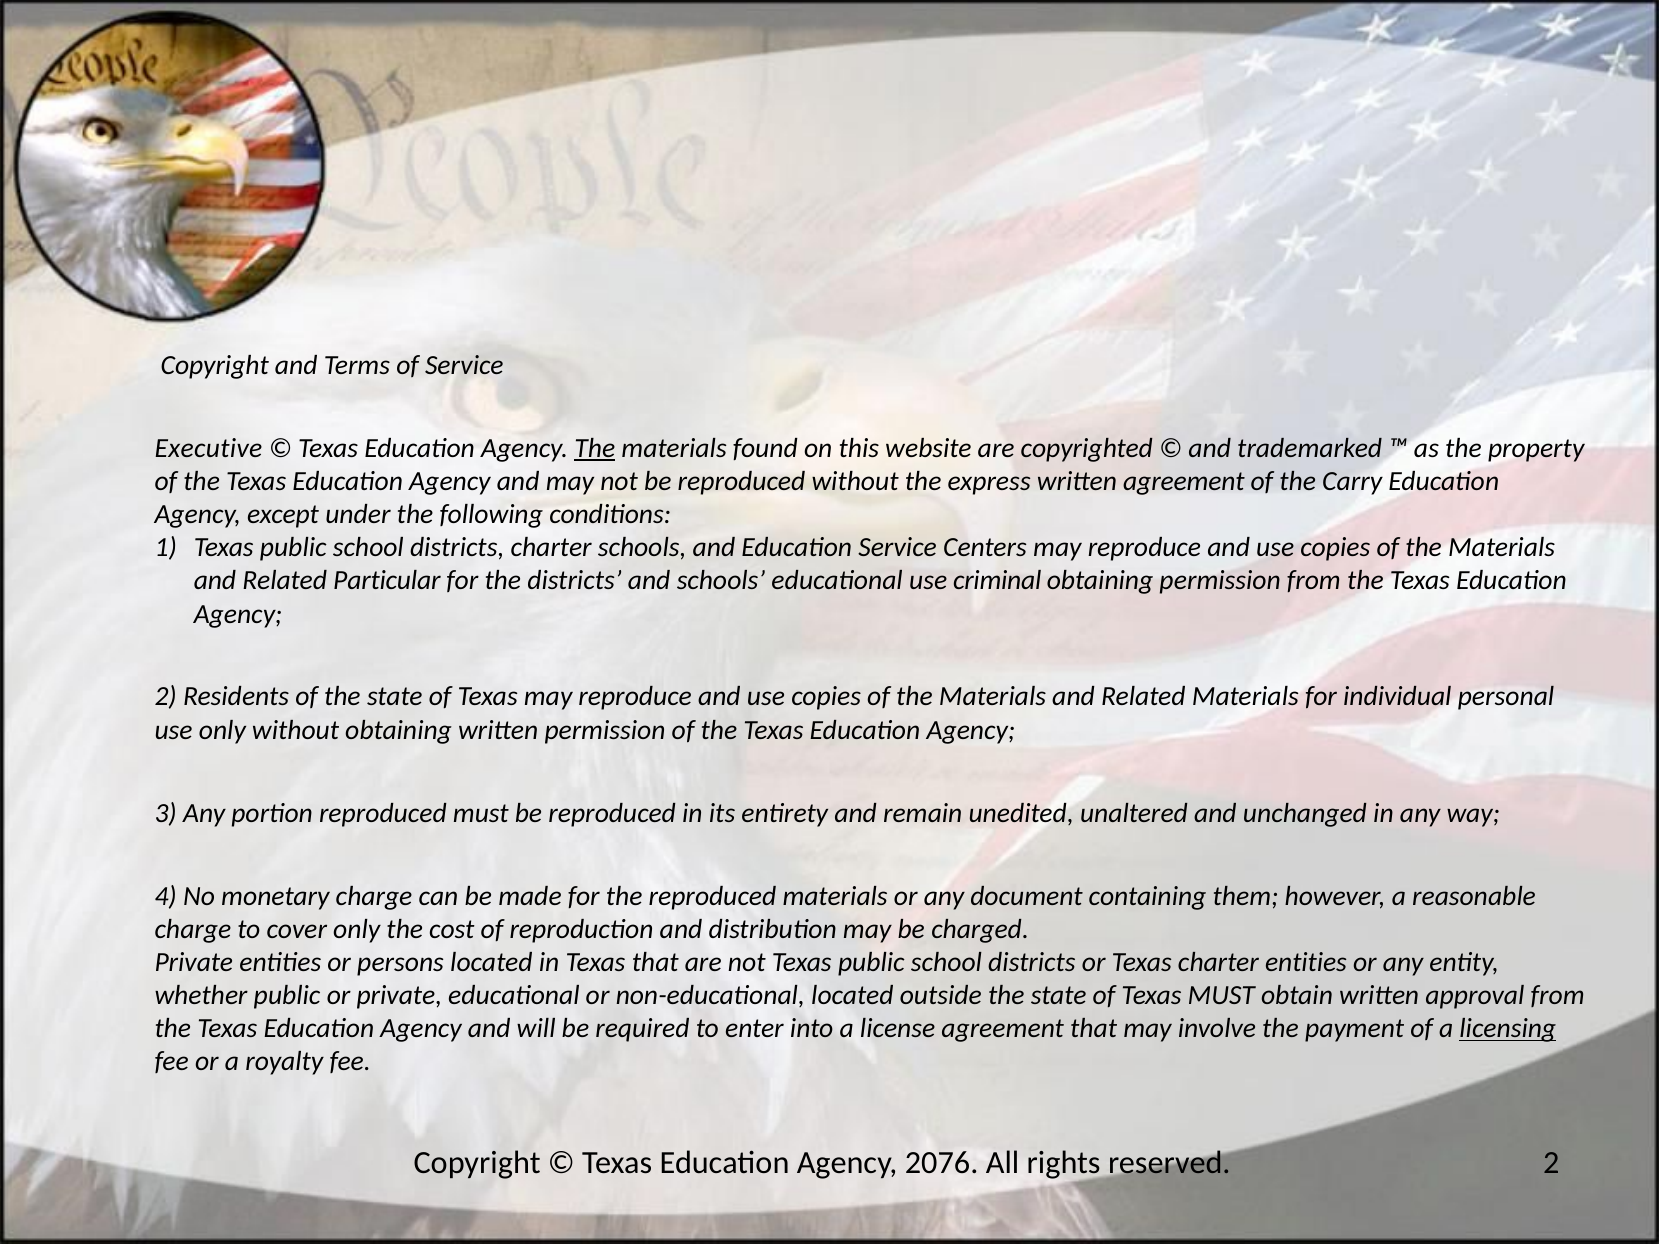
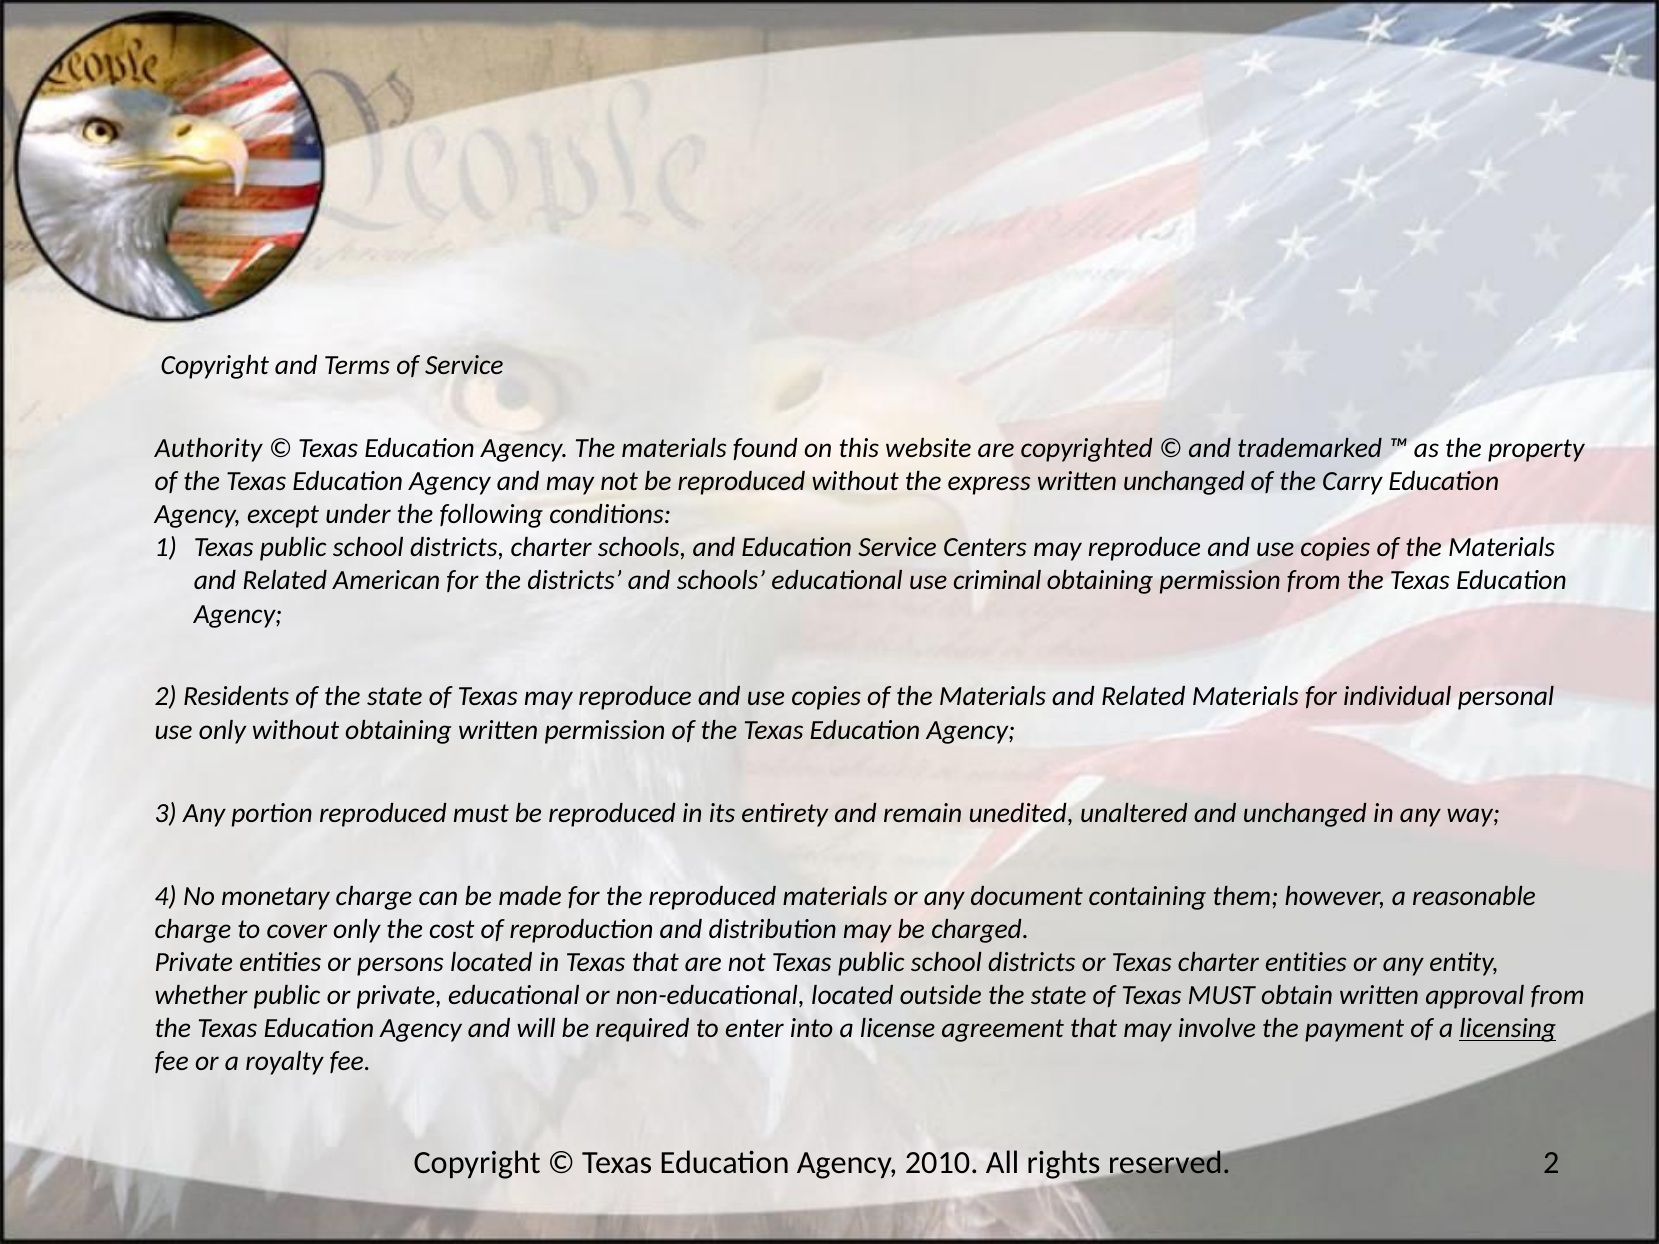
Executive: Executive -> Authority
The at (595, 448) underline: present -> none
written agreement: agreement -> unchanged
Particular: Particular -> American
2076: 2076 -> 2010
